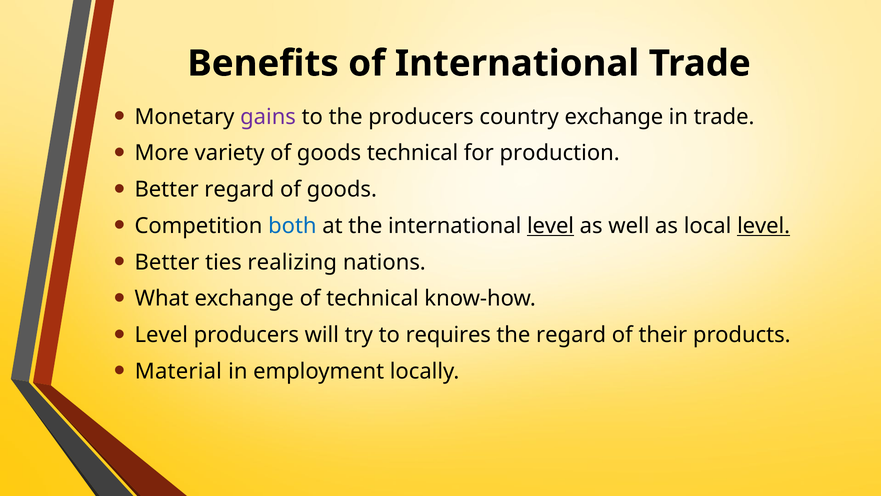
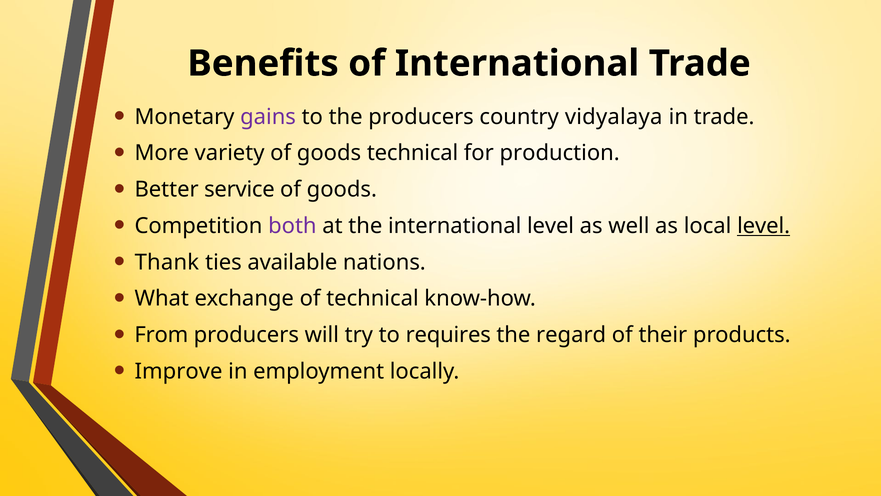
country exchange: exchange -> vidyalaya
Better regard: regard -> service
both colour: blue -> purple
level at (551, 226) underline: present -> none
Better at (167, 262): Better -> Thank
realizing: realizing -> available
Level at (161, 335): Level -> From
Material: Material -> Improve
